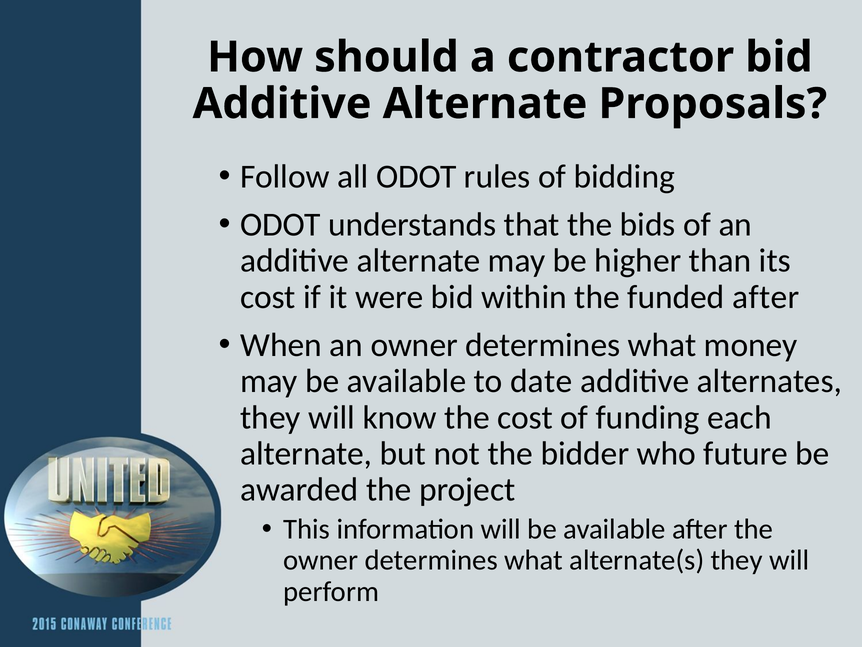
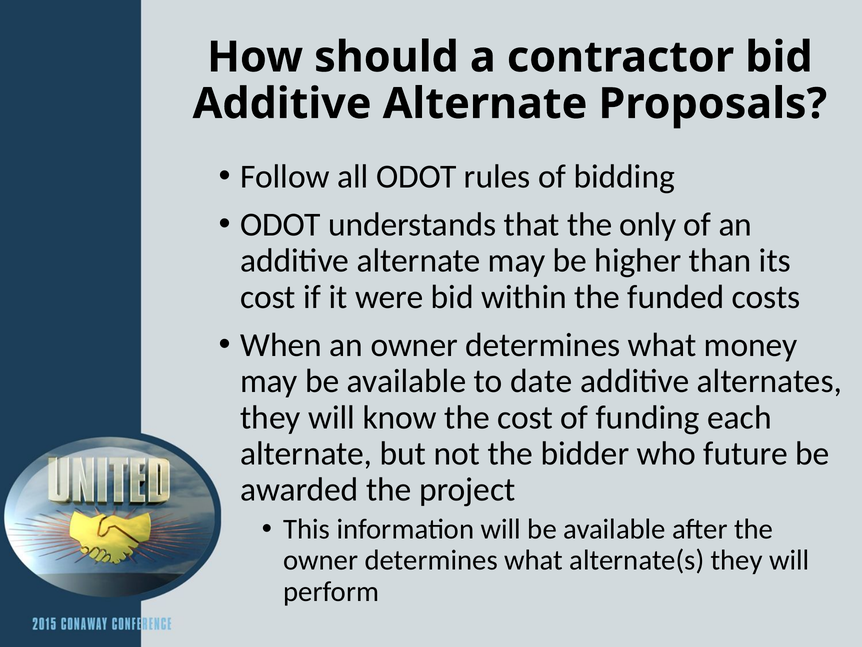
bids: bids -> only
funded after: after -> costs
